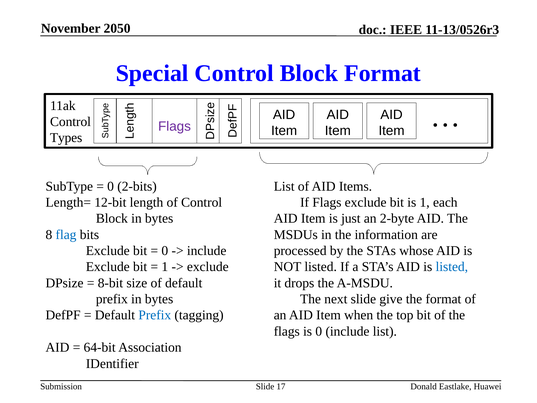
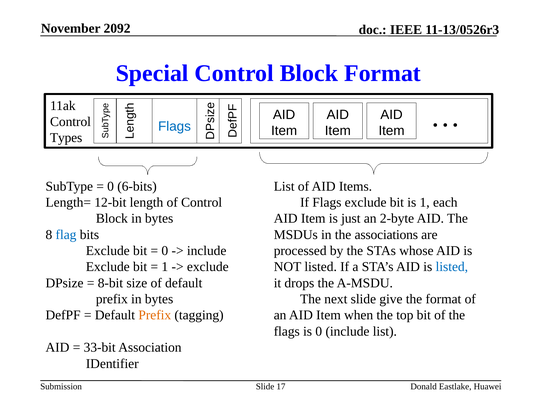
2050: 2050 -> 2092
Flags at (175, 126) colour: purple -> blue
2-bits: 2-bits -> 6-bits
information: information -> associations
Prefix at (155, 315) colour: blue -> orange
64-bit: 64-bit -> 33-bit
